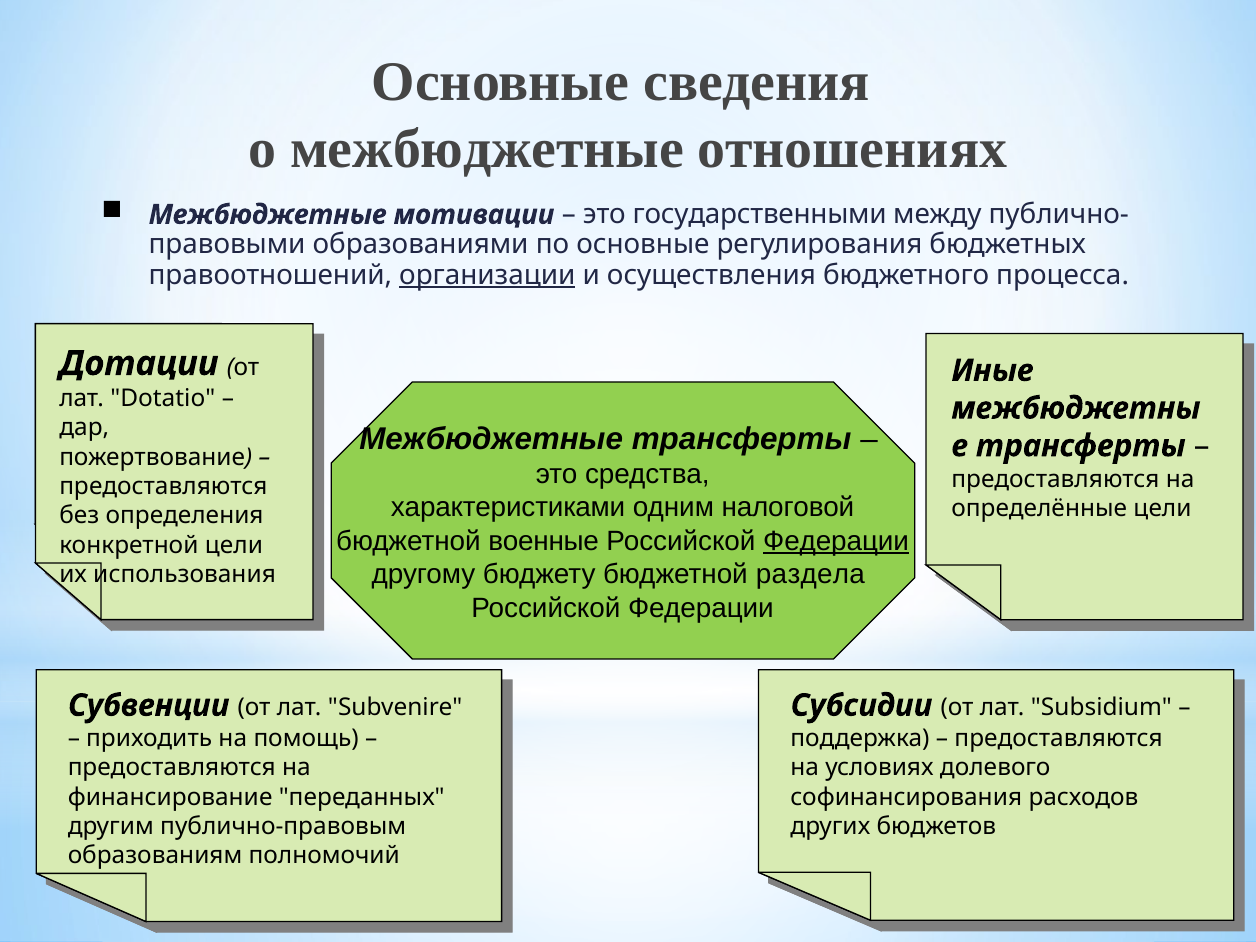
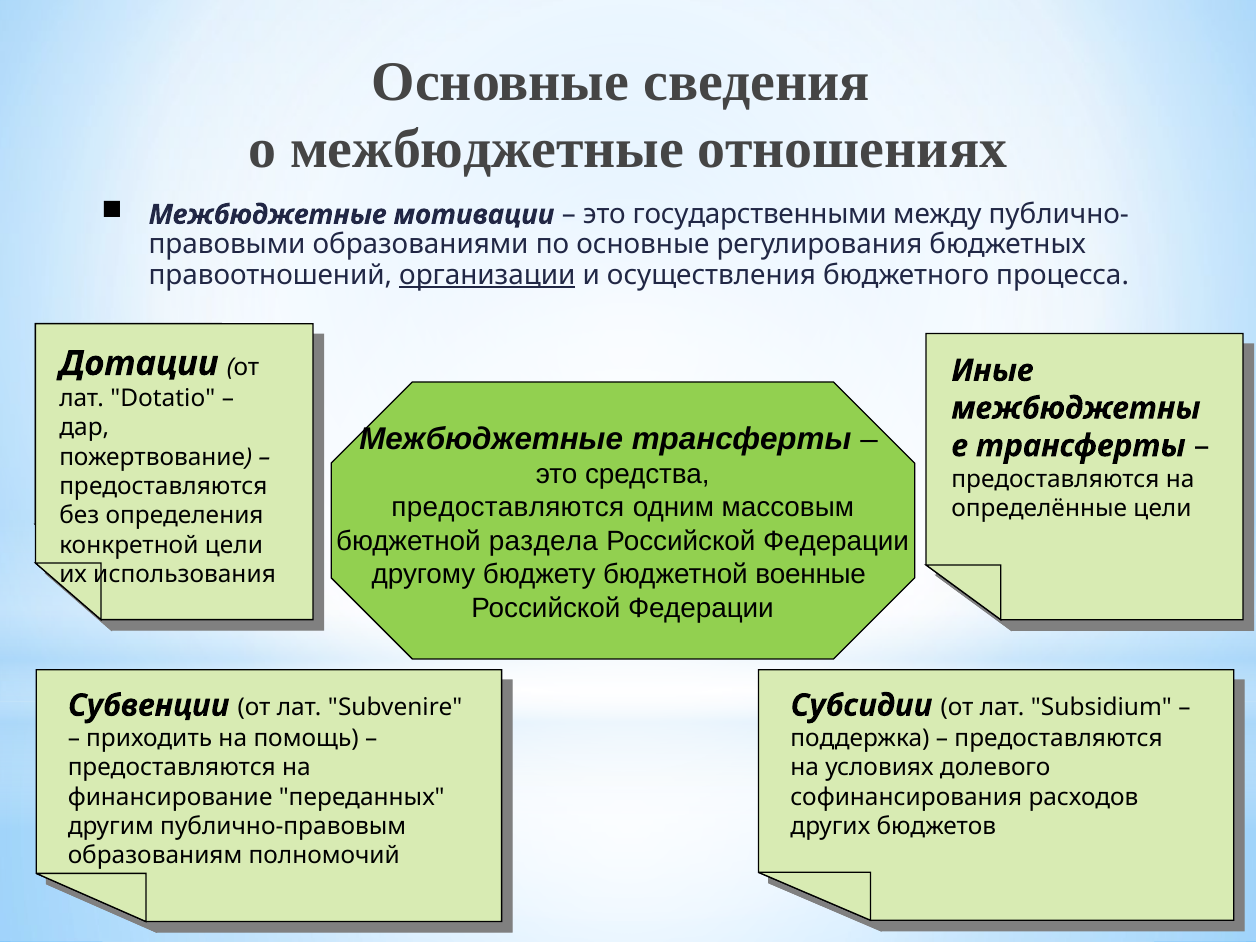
характеристиками at (508, 508): характеристиками -> предоставляются
налоговой: налоговой -> массовым
военные: военные -> раздела
Федерации at (836, 541) underline: present -> none
раздела: раздела -> военные
